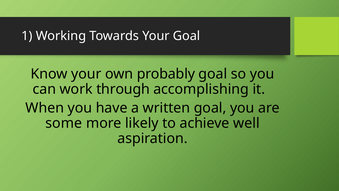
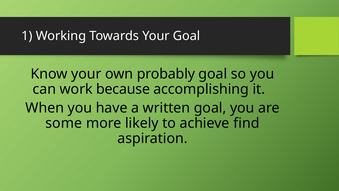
through: through -> because
well: well -> find
